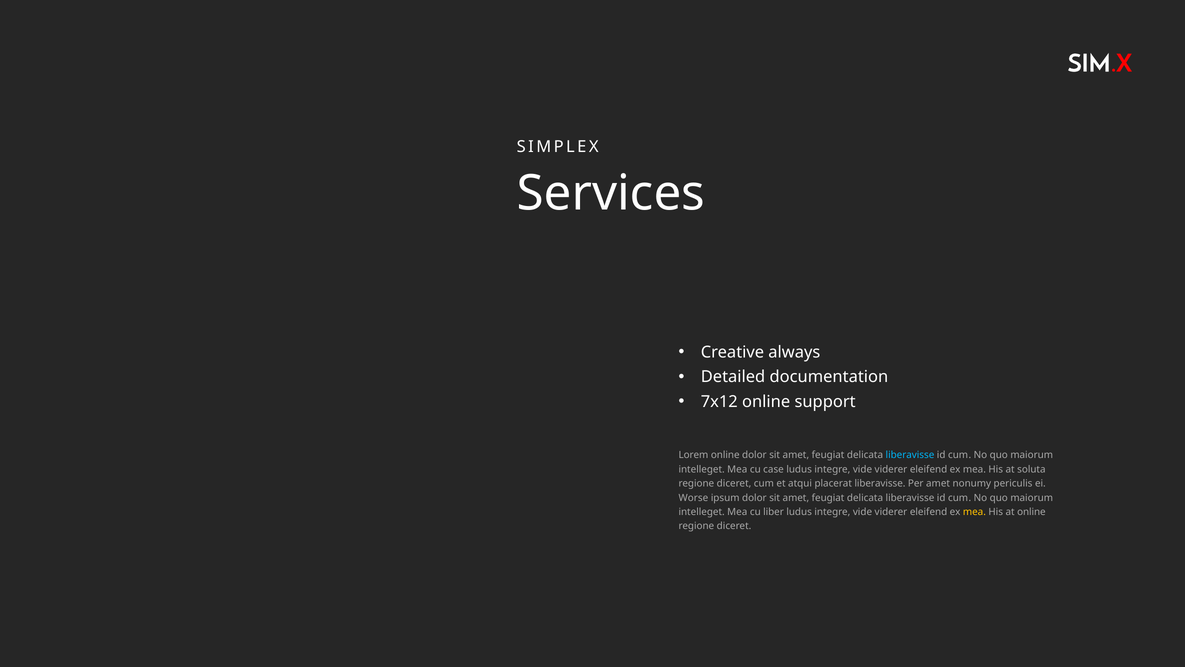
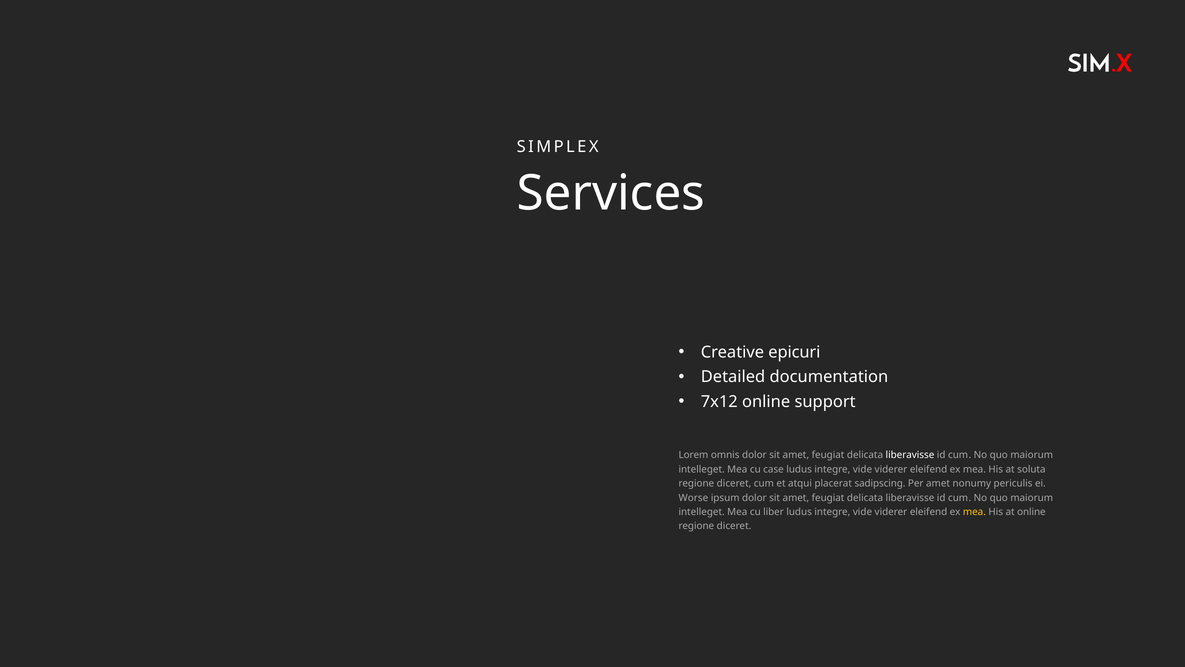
always: always -> epicuri
Lorem online: online -> omnis
liberavisse at (910, 455) colour: light blue -> white
placerat liberavisse: liberavisse -> sadipscing
